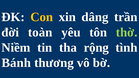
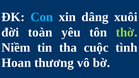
Con colour: yellow -> light blue
trần: trần -> xuôi
rộng: rộng -> cuộc
Bánh: Bánh -> Hoan
